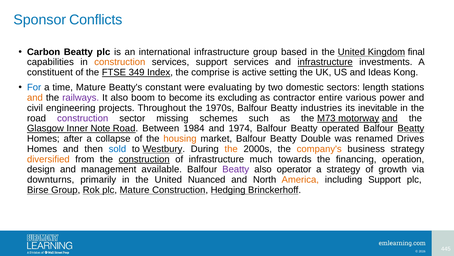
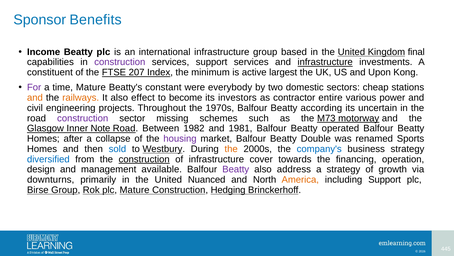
Conflicts: Conflicts -> Benefits
Carbon: Carbon -> Income
construction at (120, 62) colour: orange -> purple
349: 349 -> 207
comprise: comprise -> minimum
setting: setting -> largest
Ideas: Ideas -> Upon
For colour: blue -> purple
evaluating: evaluating -> everybody
length: length -> cheap
railways colour: purple -> orange
boom: boom -> effect
excluding: excluding -> investors
industries: industries -> according
inevitable: inevitable -> uncertain
and at (390, 118) underline: present -> none
1984: 1984 -> 1982
1974: 1974 -> 1981
Beatty at (411, 128) underline: present -> none
housing colour: orange -> purple
Drives: Drives -> Sports
company's colour: orange -> blue
diversified colour: orange -> blue
much: much -> cover
operator: operator -> address
